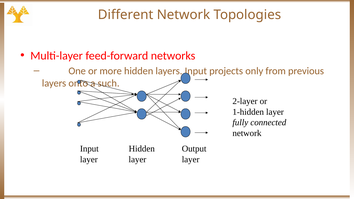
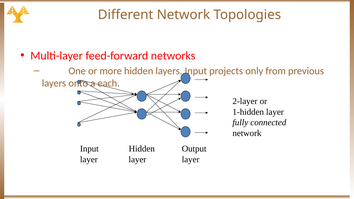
such: such -> each
